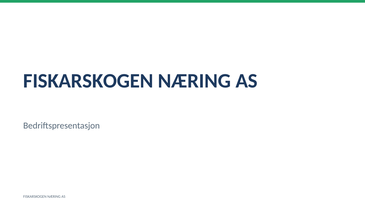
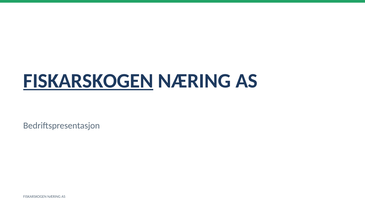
FISKARSKOGEN at (88, 81) underline: none -> present
